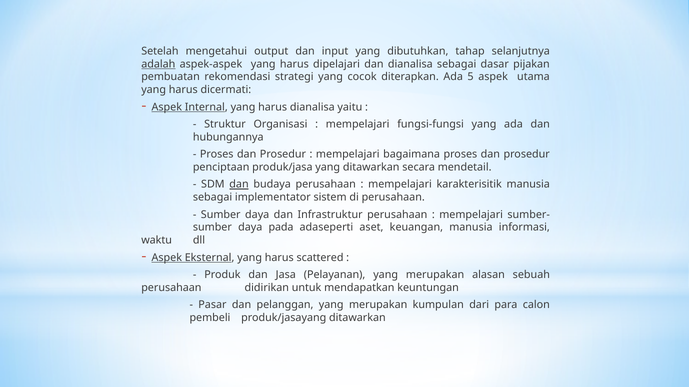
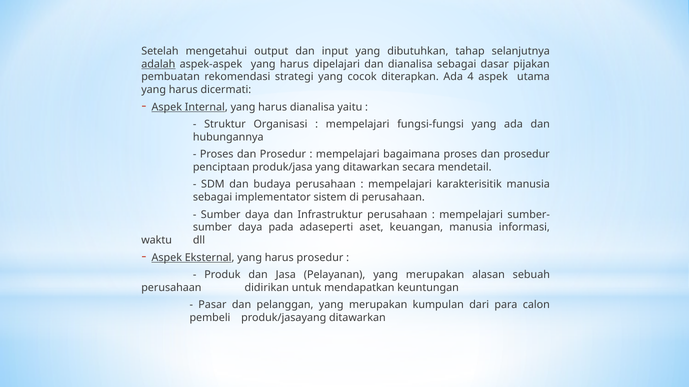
5: 5 -> 4
dan at (239, 185) underline: present -> none
harus scattered: scattered -> prosedur
